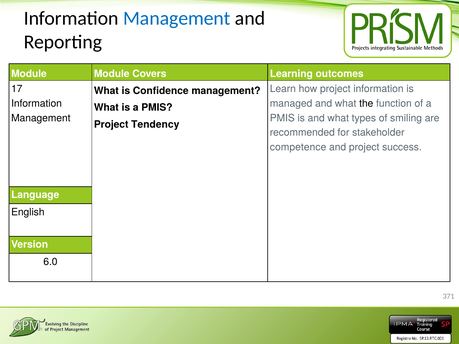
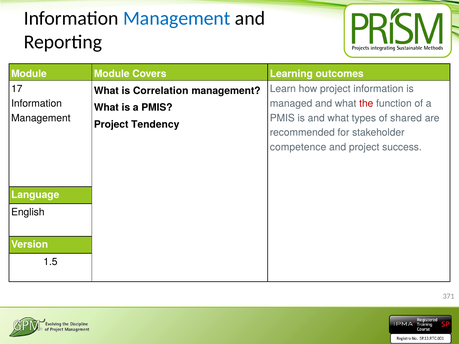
Confidence: Confidence -> Correlation
the colour: black -> red
smiling: smiling -> shared
6.0: 6.0 -> 1.5
